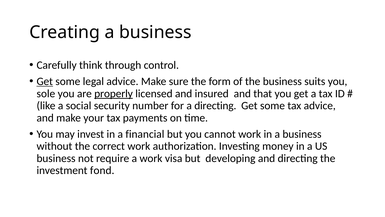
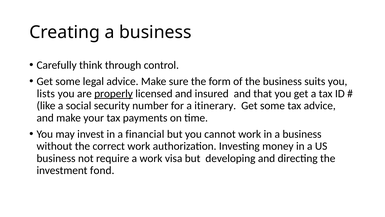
Get at (45, 81) underline: present -> none
sole: sole -> lists
a directing: directing -> itinerary
